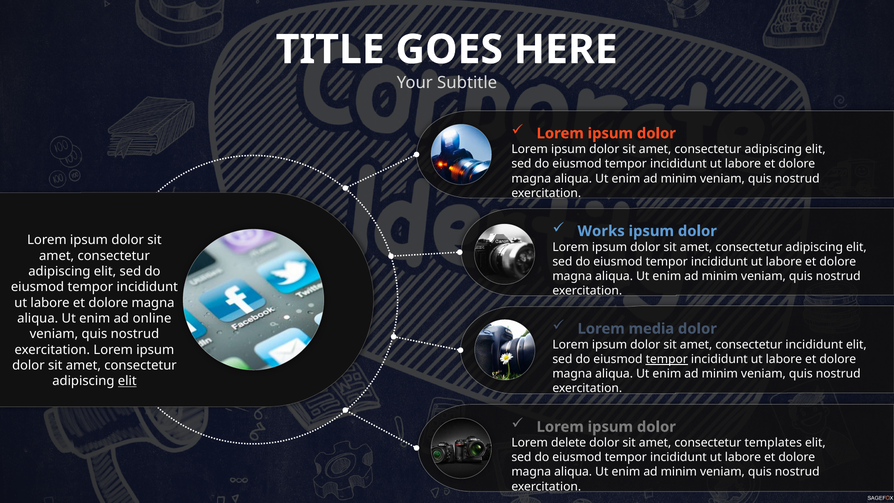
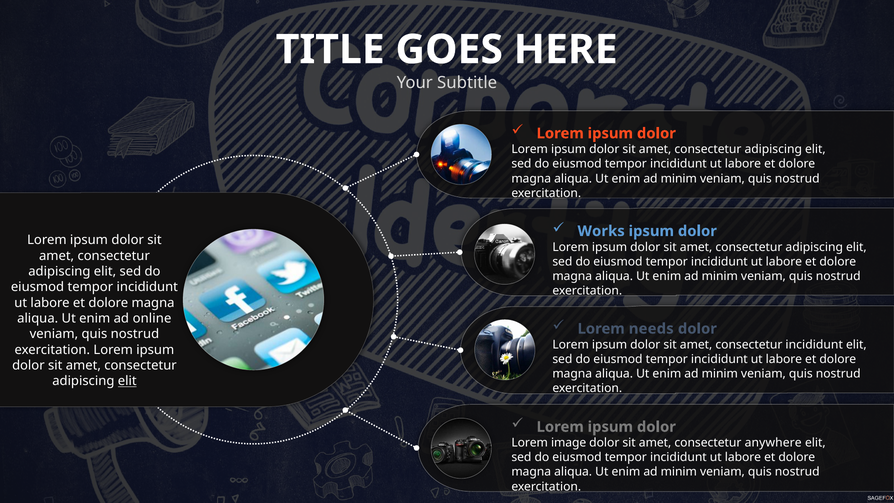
media: media -> needs
tempor at (667, 359) underline: present -> none
delete: delete -> image
templates: templates -> anywhere
